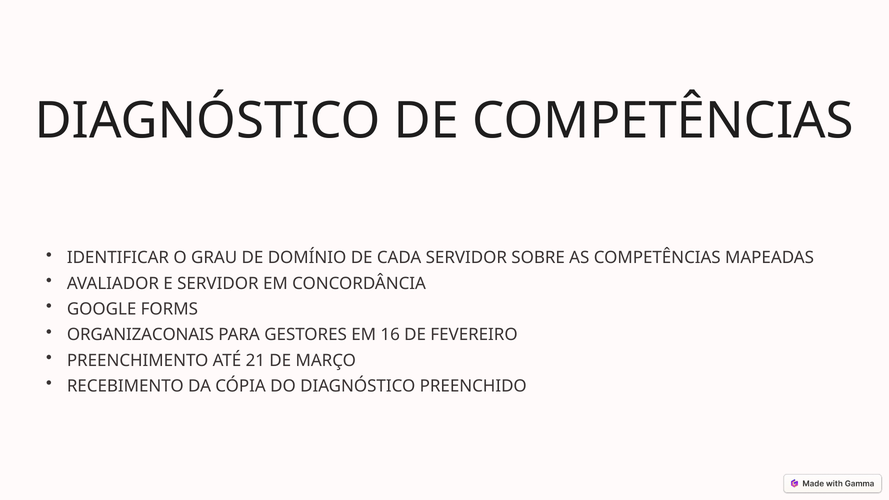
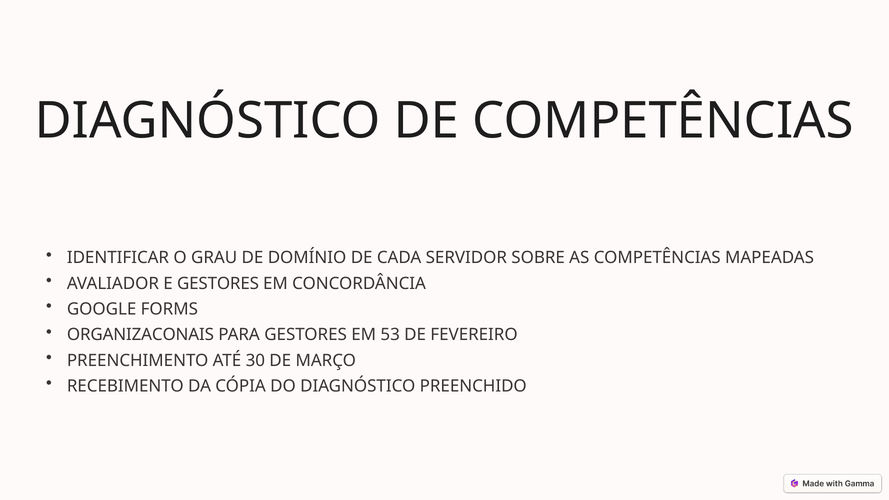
E SERVIDOR: SERVIDOR -> GESTORES
16: 16 -> 53
21: 21 -> 30
